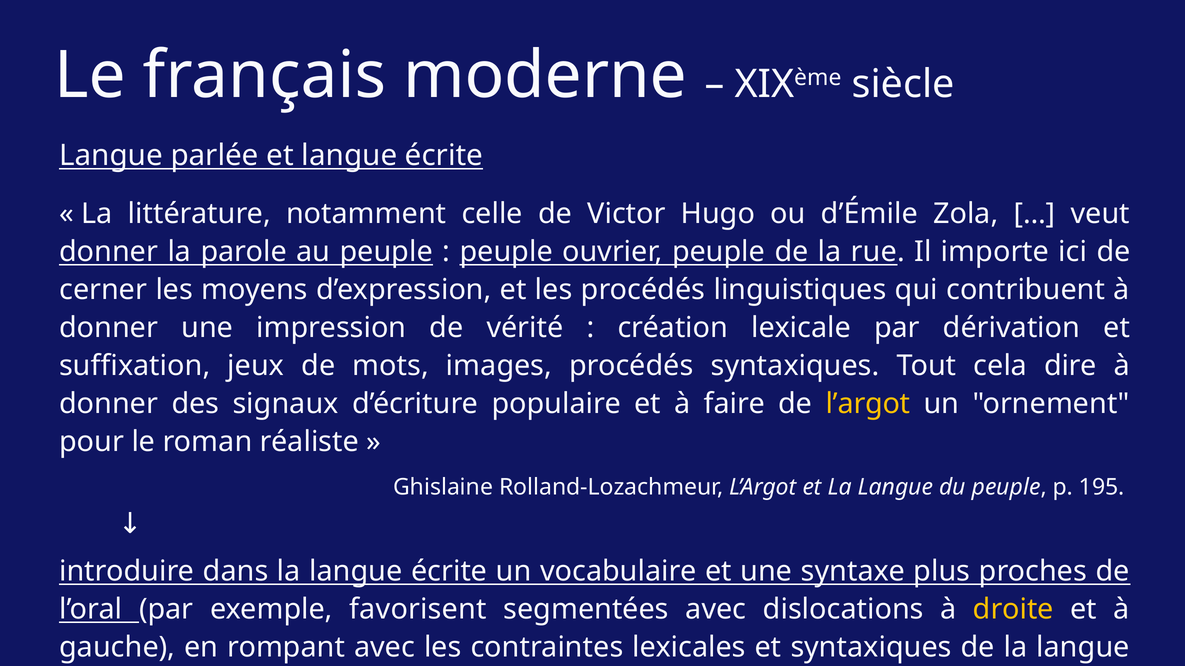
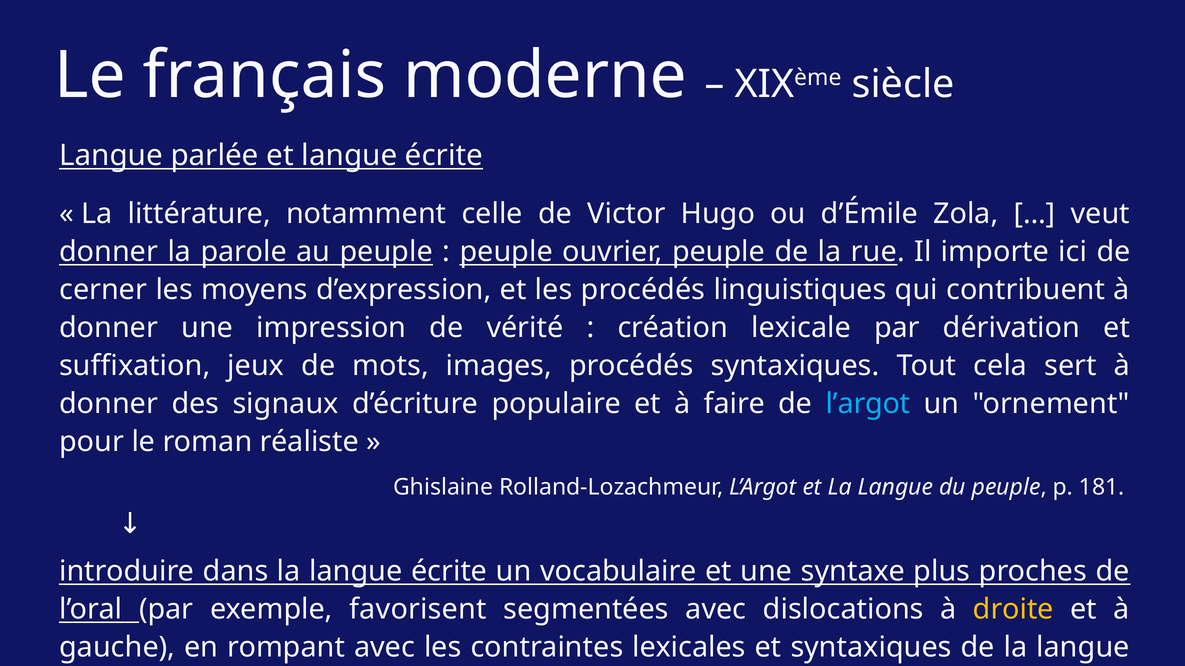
dire: dire -> sert
l’argot at (868, 404) colour: yellow -> light blue
195: 195 -> 181
